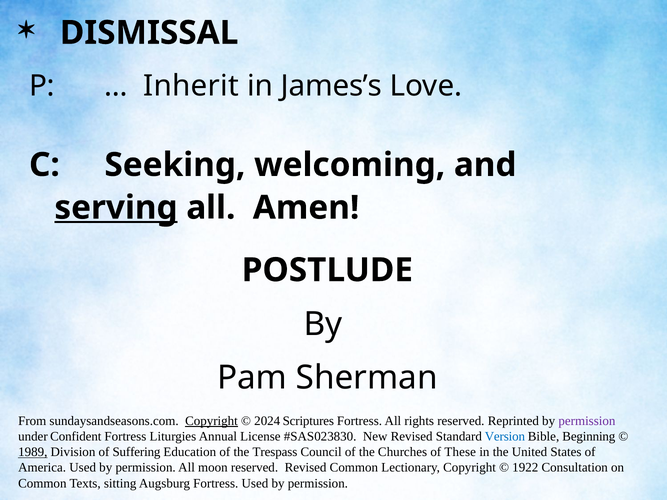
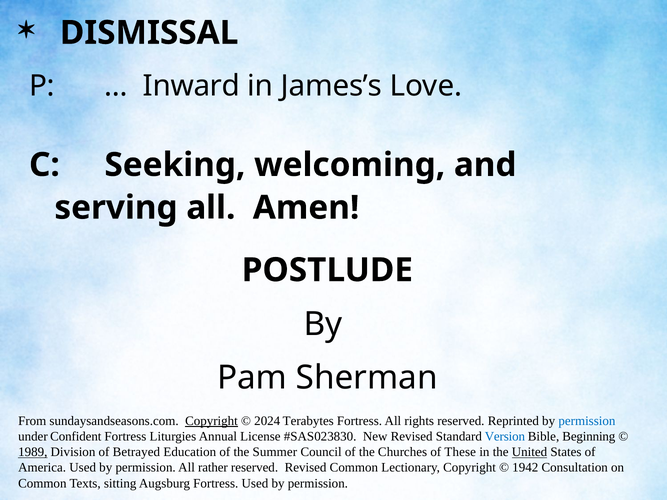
Inherit: Inherit -> Inward
serving underline: present -> none
Scriptures: Scriptures -> Terabytes
permission at (587, 421) colour: purple -> blue
Suffering: Suffering -> Betrayed
Trespass: Trespass -> Summer
United underline: none -> present
moon: moon -> rather
1922: 1922 -> 1942
